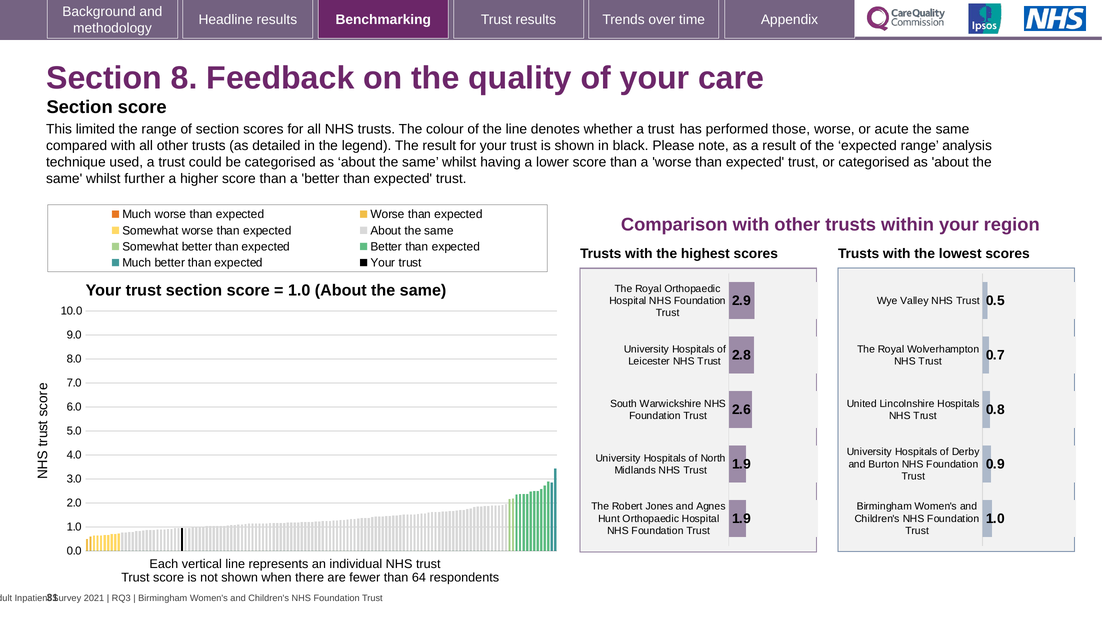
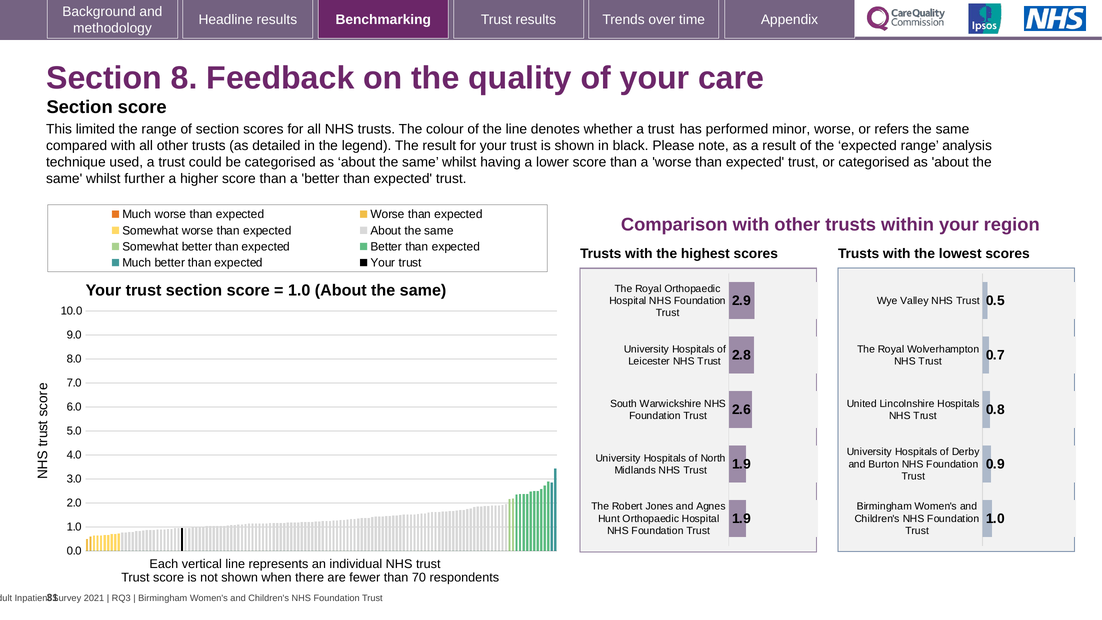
those: those -> minor
acute: acute -> refers
64: 64 -> 70
